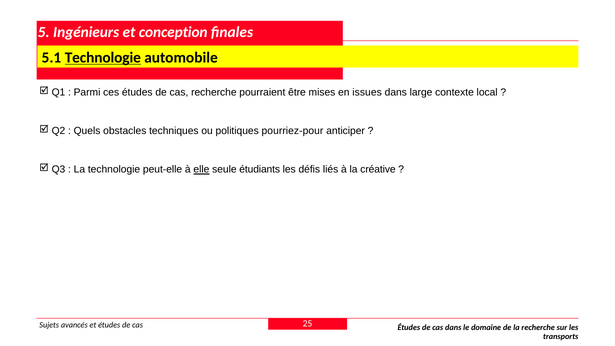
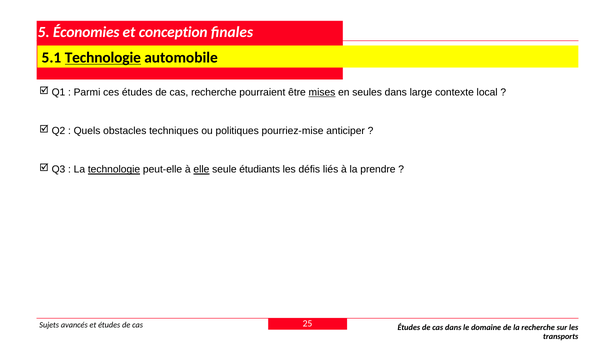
Ingénieurs: Ingénieurs -> Économies
mises underline: none -> present
issues: issues -> seules
pourriez-pour: pourriez-pour -> pourriez-mise
technologie at (114, 170) underline: none -> present
créative: créative -> prendre
